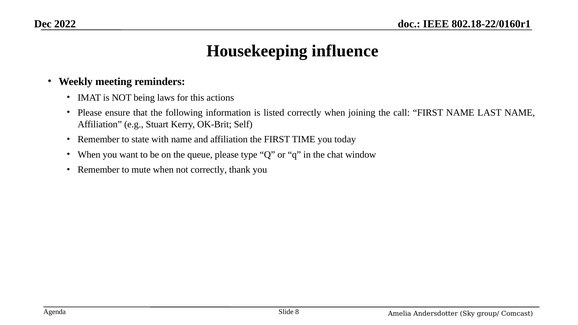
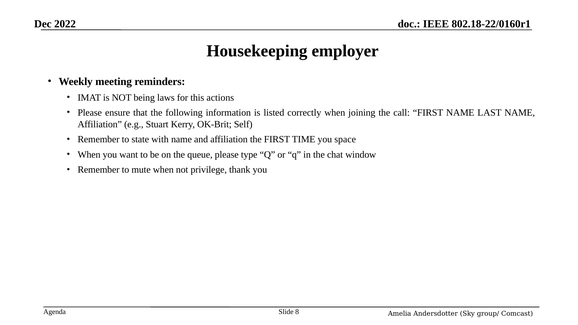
influence: influence -> employer
today: today -> space
not correctly: correctly -> privilege
